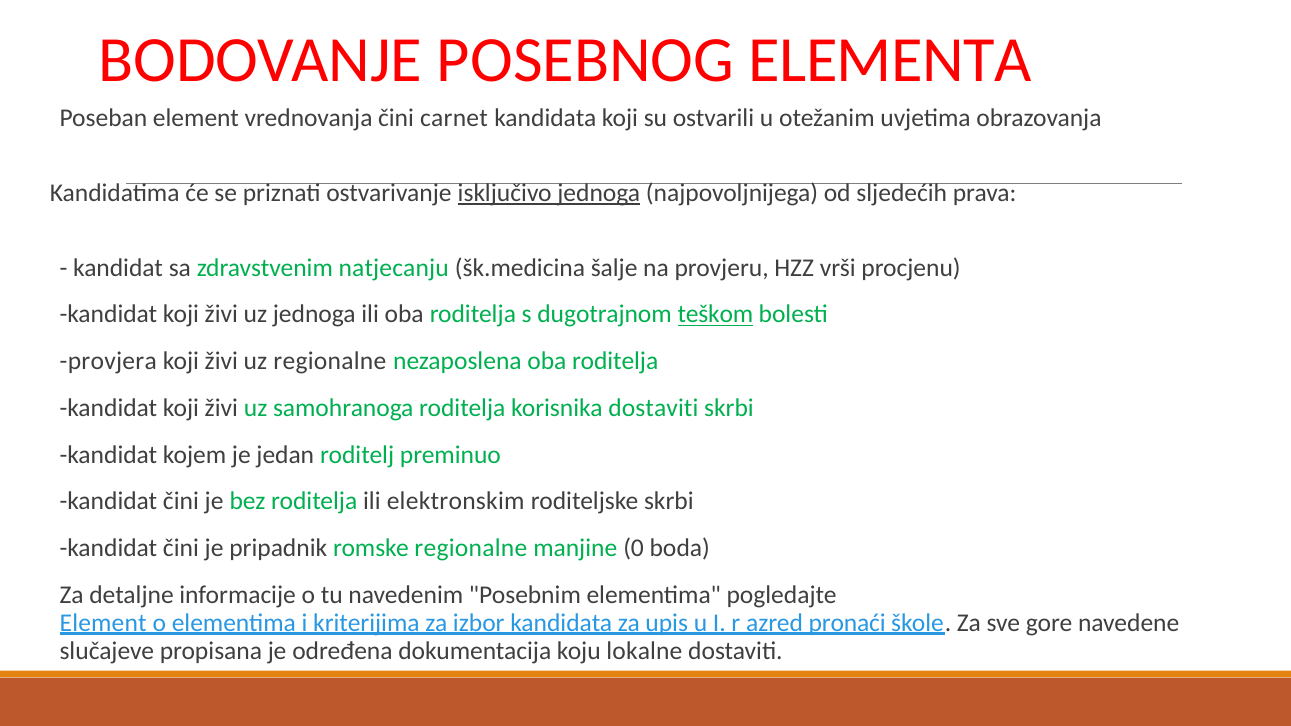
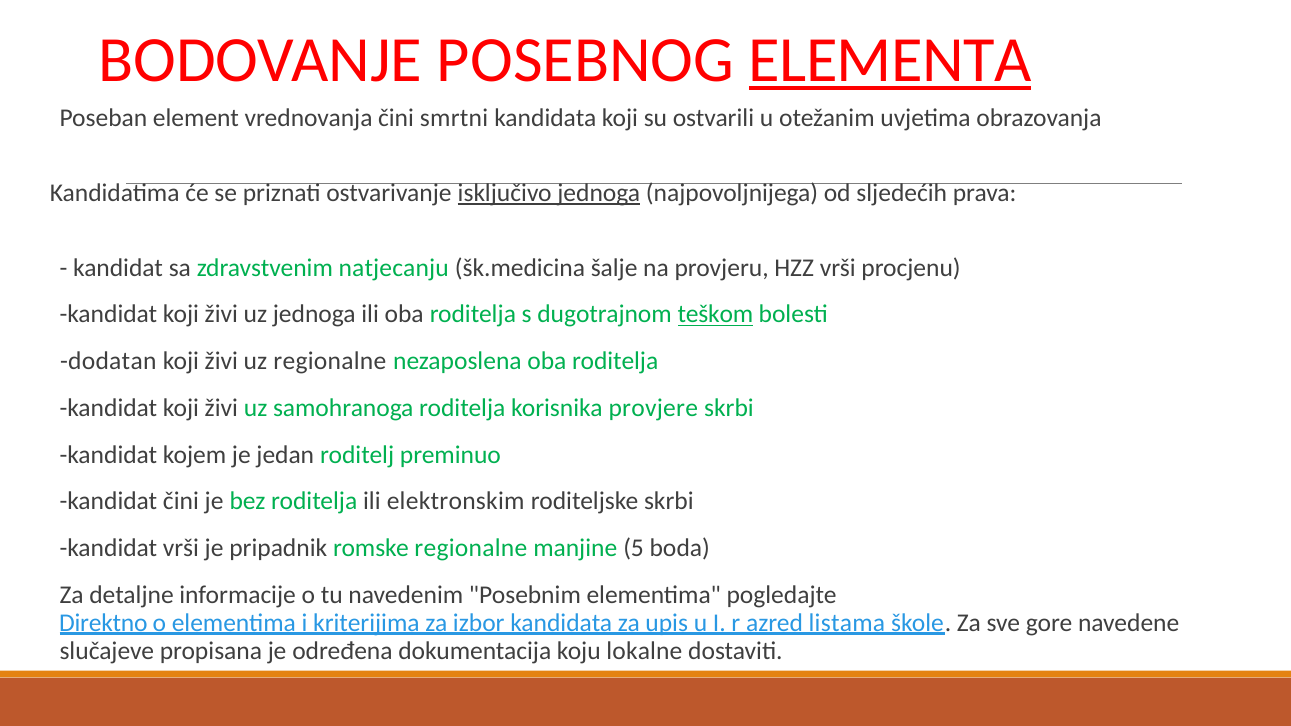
ELEMENTA underline: none -> present
carnet: carnet -> smrtni
provjera: provjera -> dodatan
korisnika dostaviti: dostaviti -> provjere
čini at (181, 548): čini -> vrši
0: 0 -> 5
Element at (103, 623): Element -> Direktno
pronaći: pronaći -> listama
